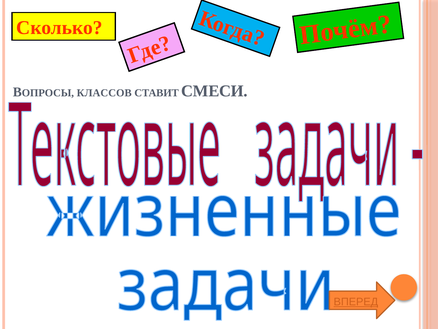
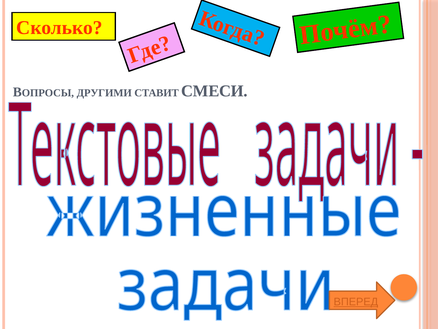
КЛАССОВ: КЛАССОВ -> ДРУГИМИ
